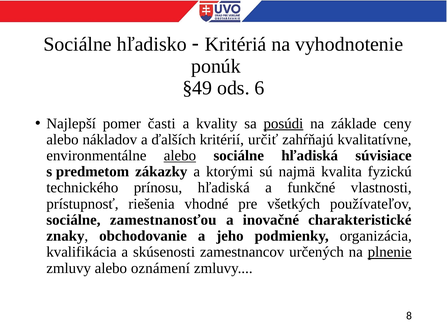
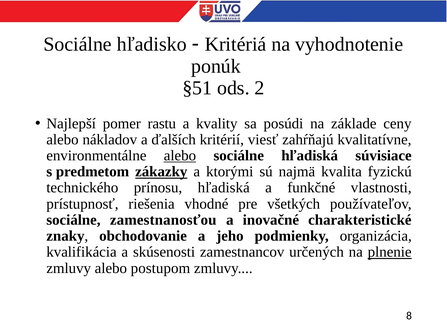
§49: §49 -> §51
6: 6 -> 2
časti: časti -> rastu
posúdi underline: present -> none
určiť: určiť -> viesť
zákazky underline: none -> present
oznámení: oznámení -> postupom
